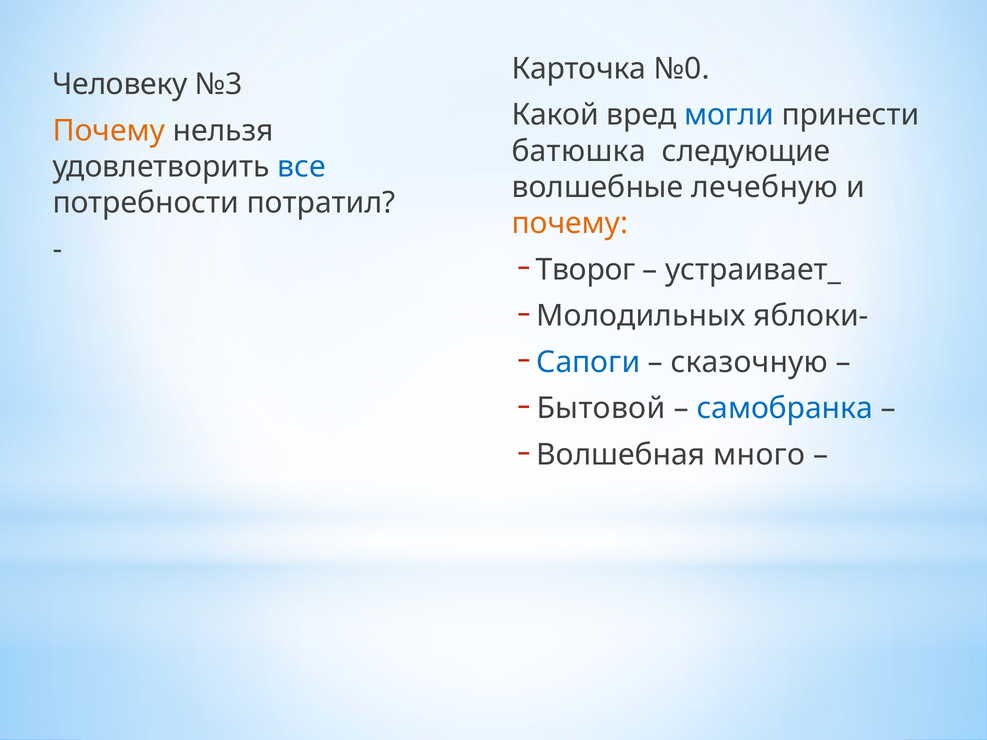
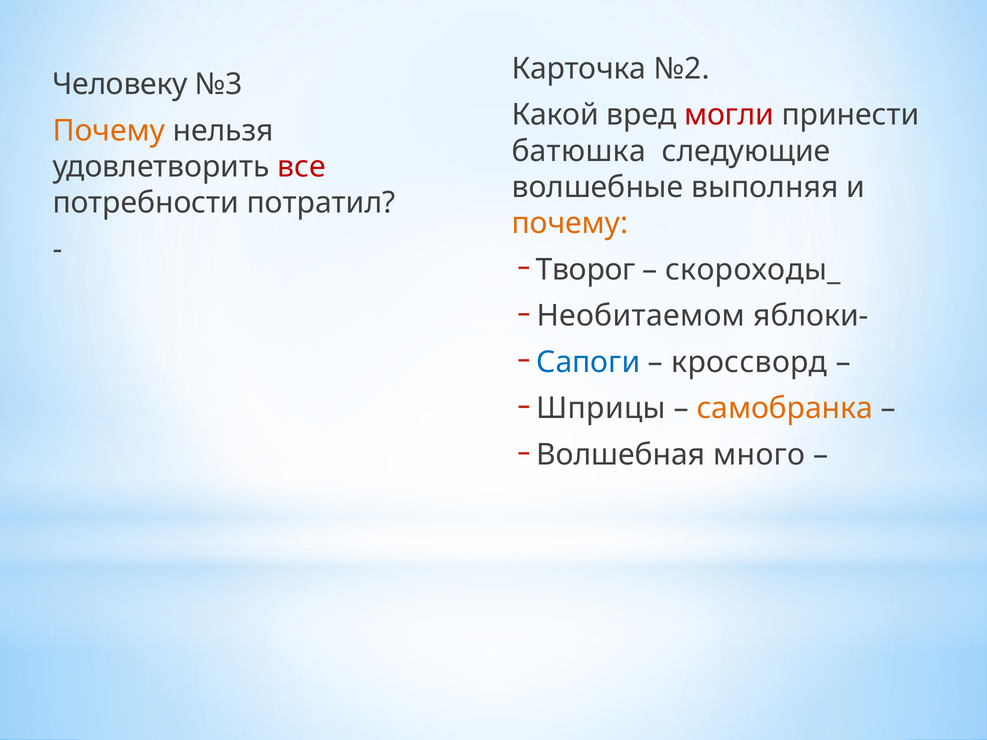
№0: №0 -> №2
могли colour: blue -> red
все colour: blue -> red
лечебную: лечебную -> выполняя
устраивает_: устраивает_ -> скороходы_
Молодильных: Молодильных -> Необитаемом
сказочную: сказочную -> кроссворд
Бытовой: Бытовой -> Шприцы
самобранка colour: blue -> orange
